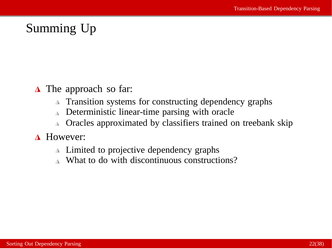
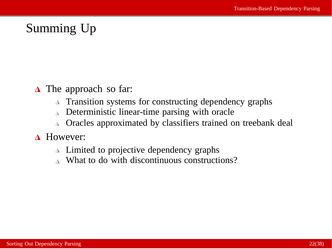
skip: skip -> deal
